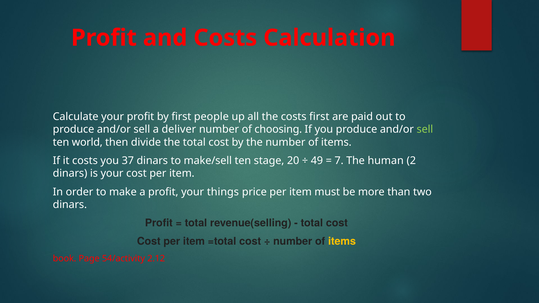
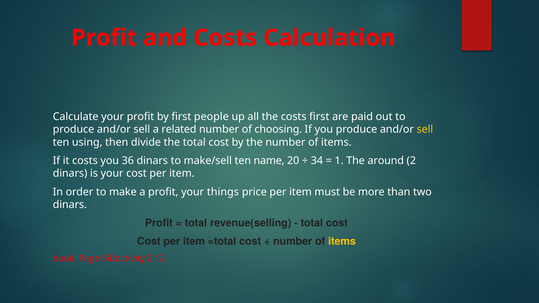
deliver: deliver -> related
sell at (425, 130) colour: light green -> yellow
world: world -> using
37: 37 -> 36
stage: stage -> name
49: 49 -> 34
7: 7 -> 1
human: human -> around
